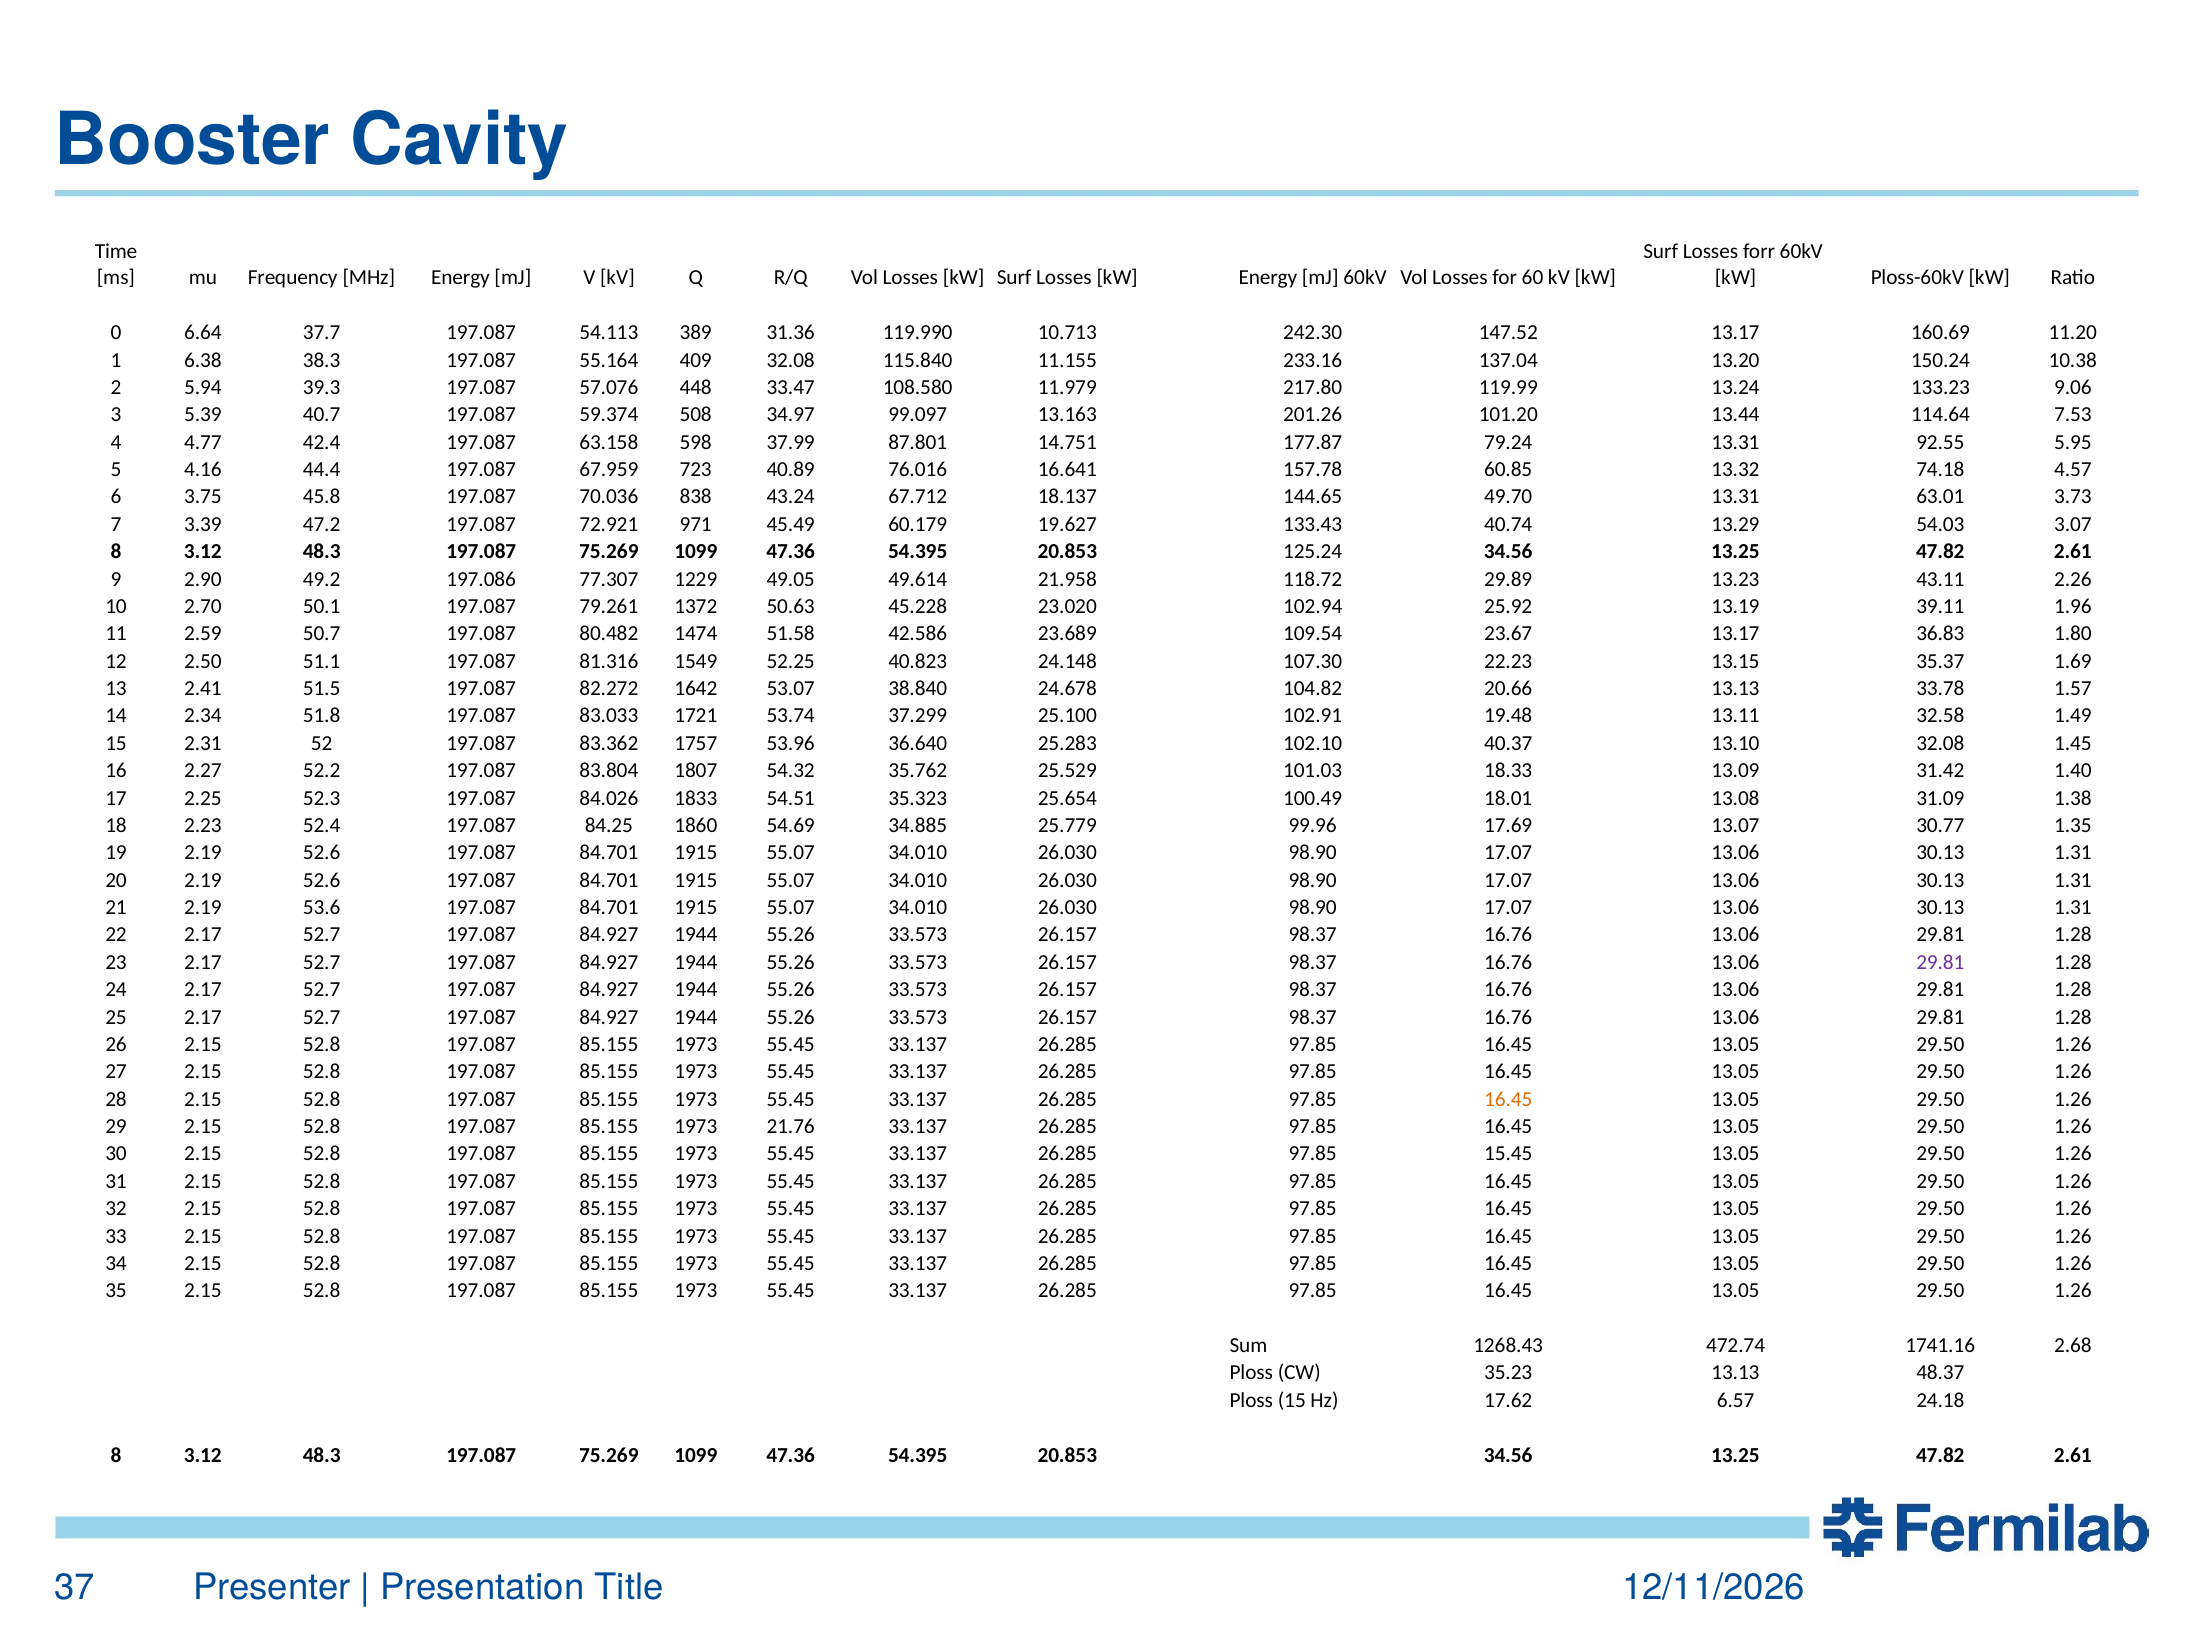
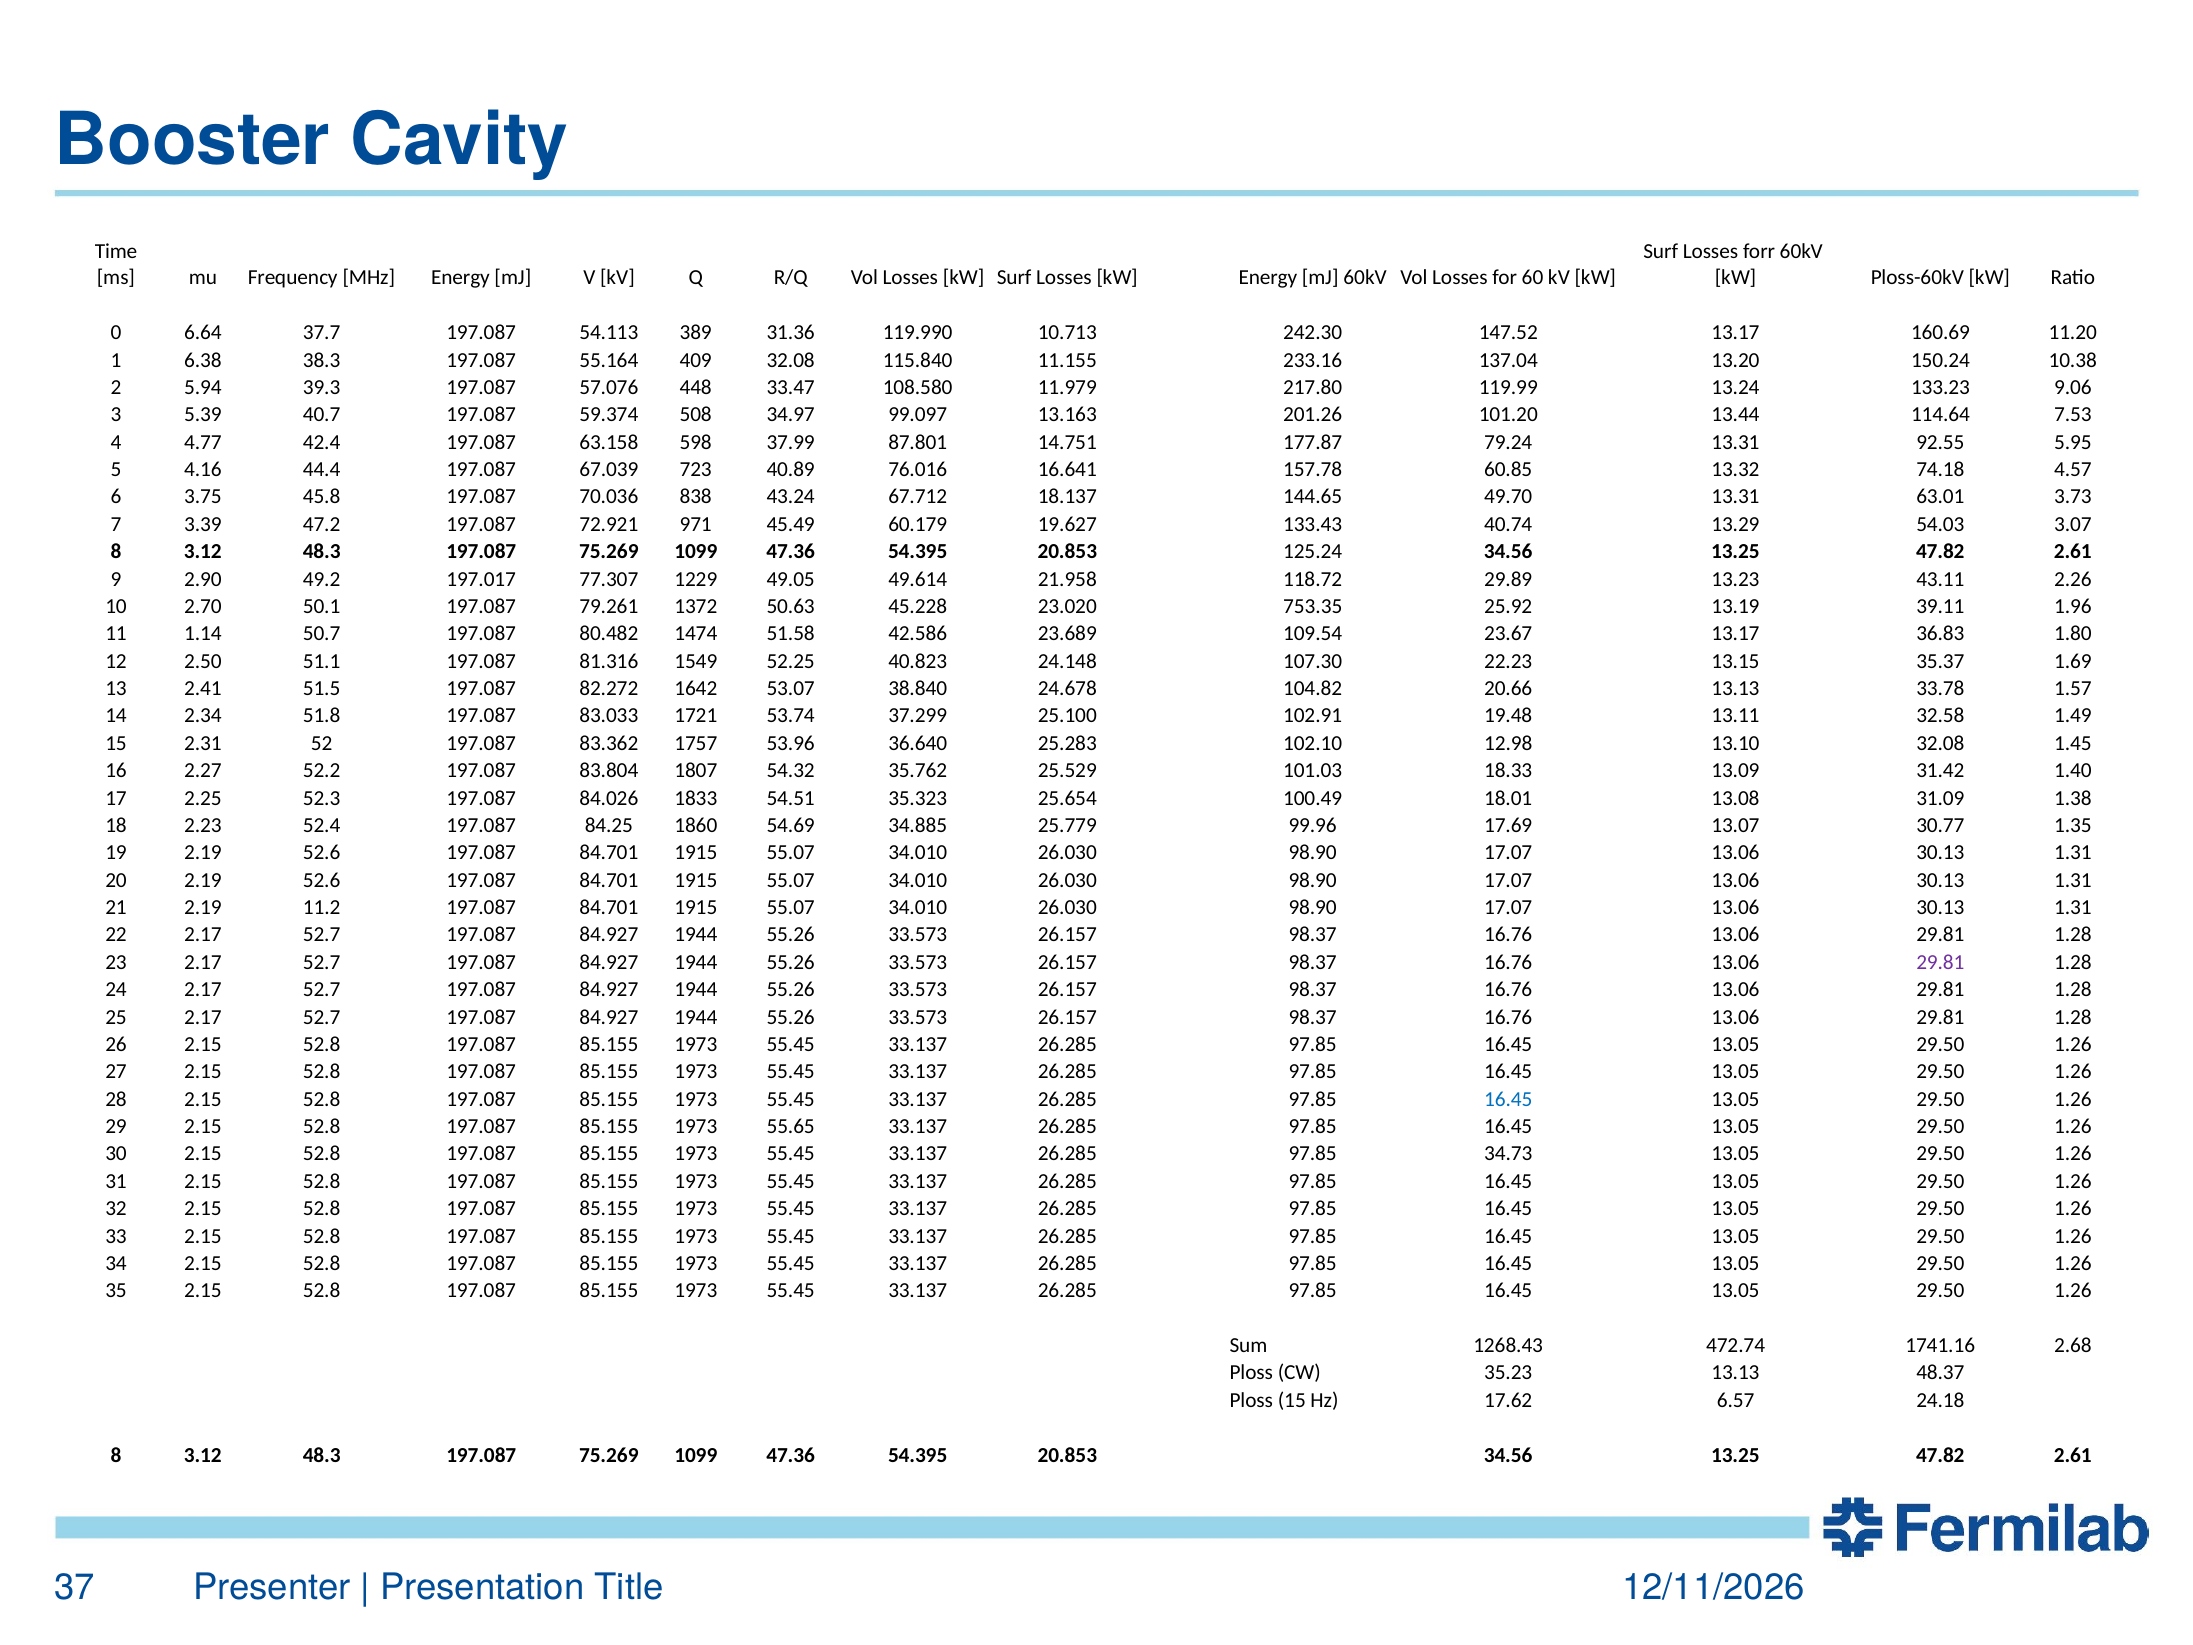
67.959: 67.959 -> 67.039
197.086: 197.086 -> 197.017
102.94: 102.94 -> 753.35
2.59: 2.59 -> 1.14
40.37: 40.37 -> 12.98
53.6: 53.6 -> 11.2
16.45 at (1508, 1099) colour: orange -> blue
21.76: 21.76 -> 55.65
15.45: 15.45 -> 34.73
